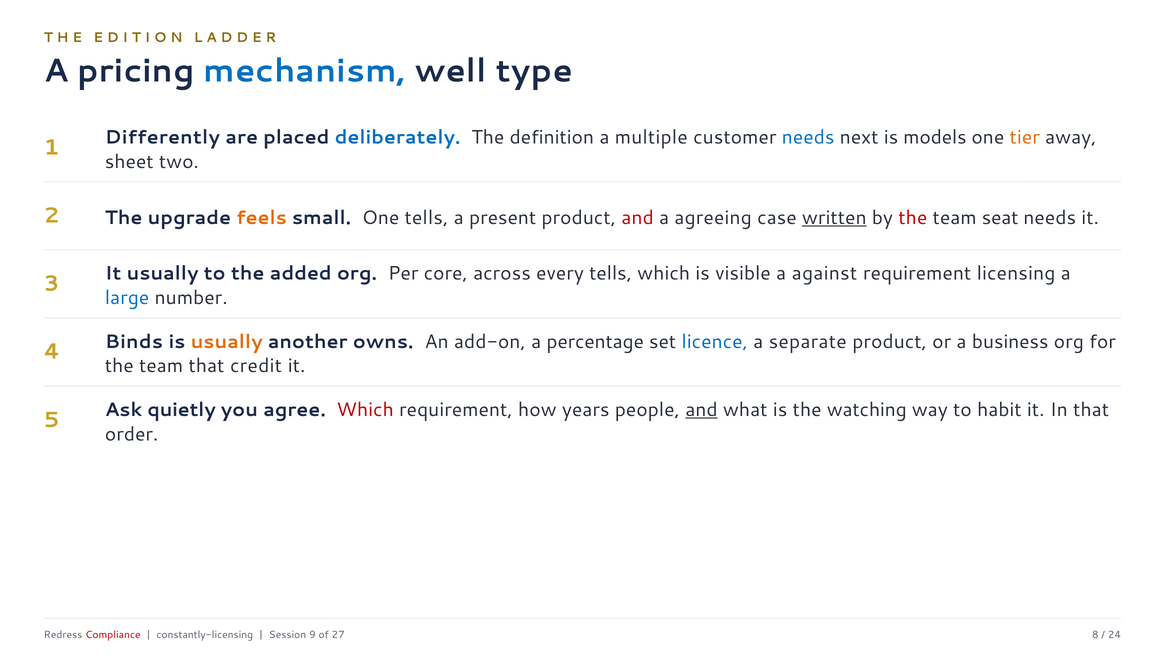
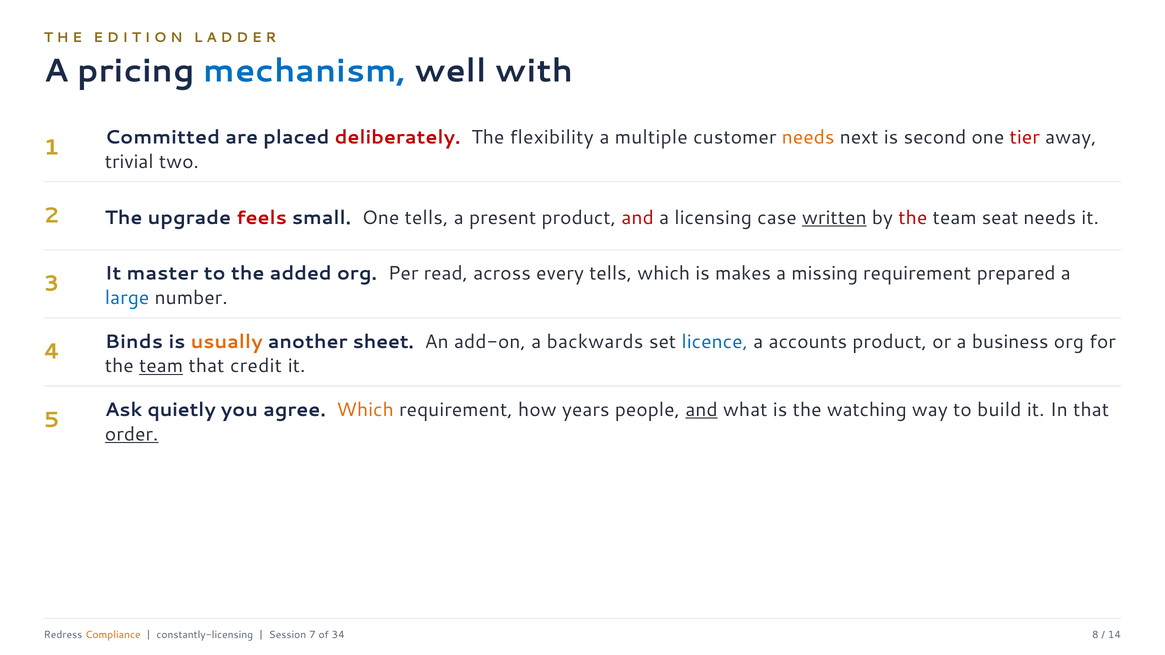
type: type -> with
Differently: Differently -> Committed
deliberately colour: blue -> red
definition: definition -> flexibility
needs at (808, 137) colour: blue -> orange
models: models -> second
tier colour: orange -> red
sheet: sheet -> trivial
feels colour: orange -> red
agreeing: agreeing -> licensing
It usually: usually -> master
core: core -> read
visible: visible -> makes
against: against -> missing
licensing: licensing -> prepared
owns: owns -> sheet
percentage: percentage -> backwards
separate: separate -> accounts
team at (161, 366) underline: none -> present
Which at (365, 410) colour: red -> orange
habit: habit -> build
order underline: none -> present
Compliance colour: red -> orange
9: 9 -> 7
27: 27 -> 34
24: 24 -> 14
